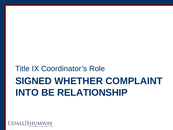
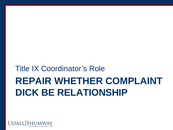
SIGNED: SIGNED -> REPAIR
INTO: INTO -> DICK
